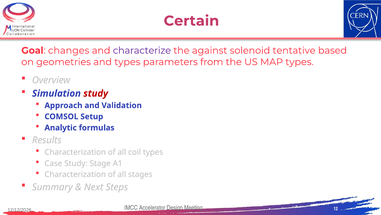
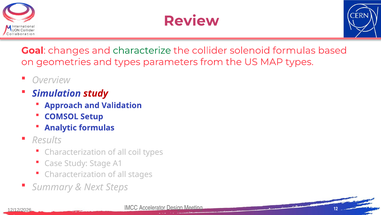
Certain: Certain -> Review
characterize colour: purple -> green
against: against -> collider
solenoid tentative: tentative -> formulas
